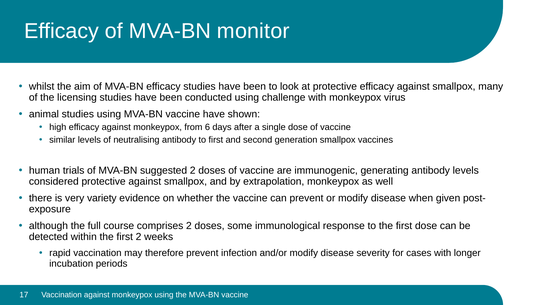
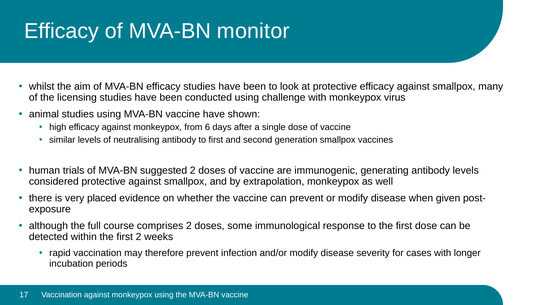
variety: variety -> placed
